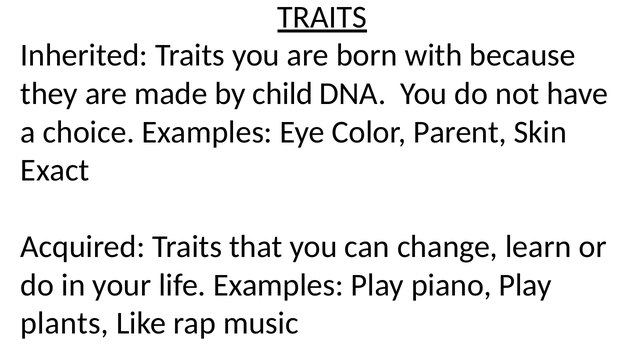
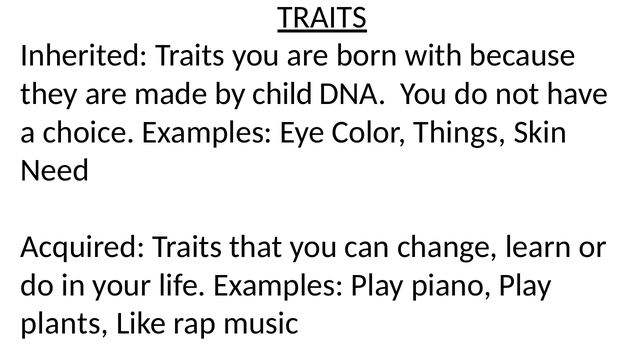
Parent: Parent -> Things
Exact: Exact -> Need
